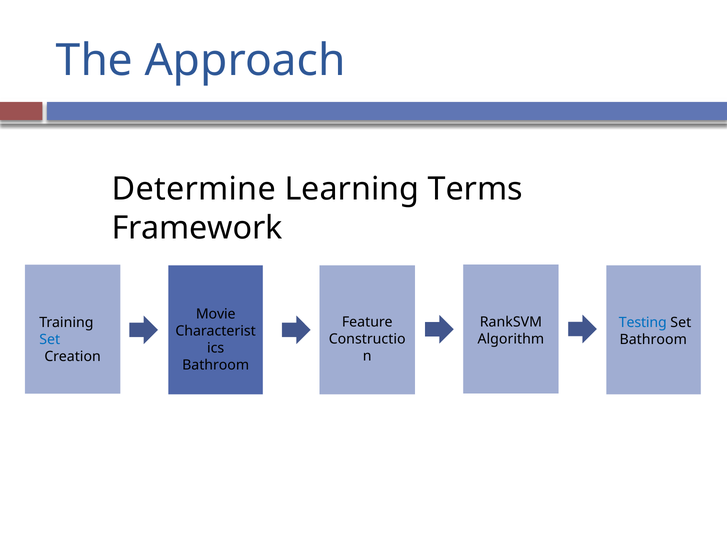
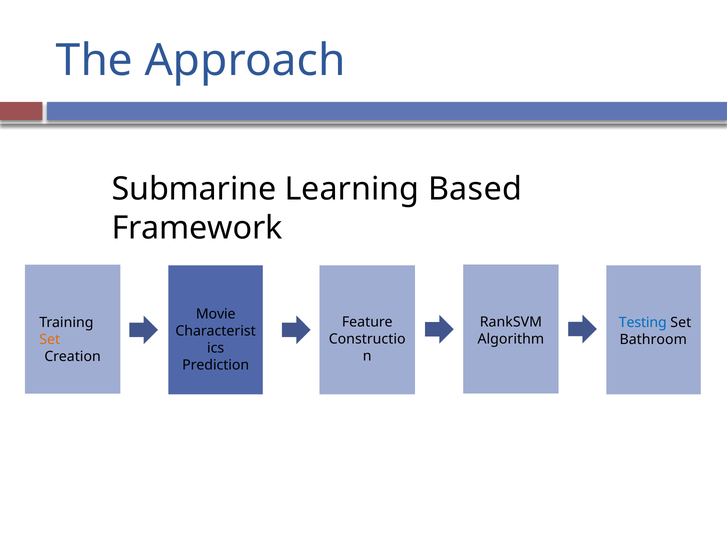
Determine: Determine -> Submarine
Terms: Terms -> Based
Set at (50, 339) colour: blue -> orange
Bathroom at (216, 364): Bathroom -> Prediction
